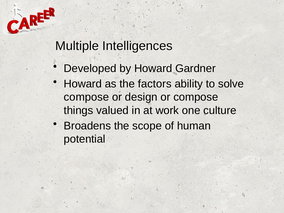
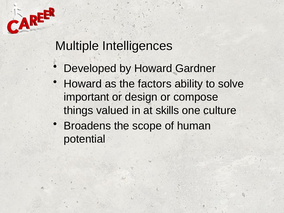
compose at (86, 97): compose -> important
work: work -> skills
